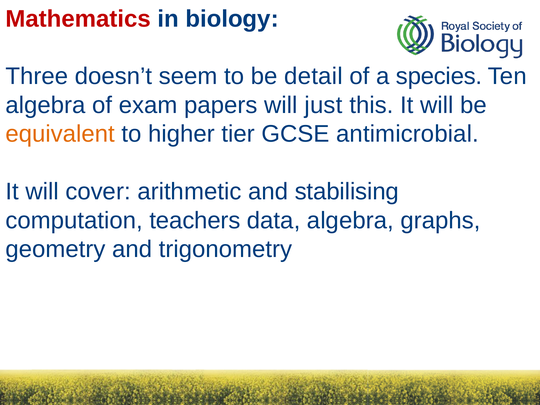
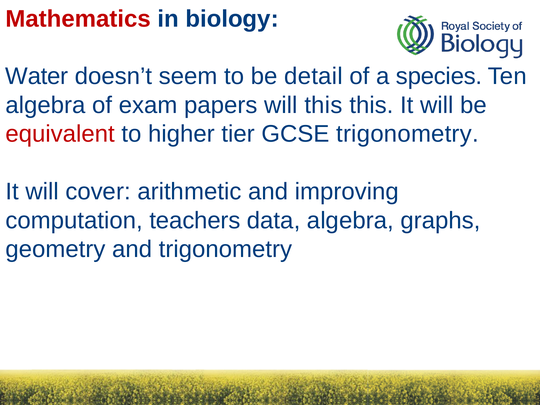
Three: Three -> Water
will just: just -> this
equivalent colour: orange -> red
GCSE antimicrobial: antimicrobial -> trigonometry
stabilising: stabilising -> improving
